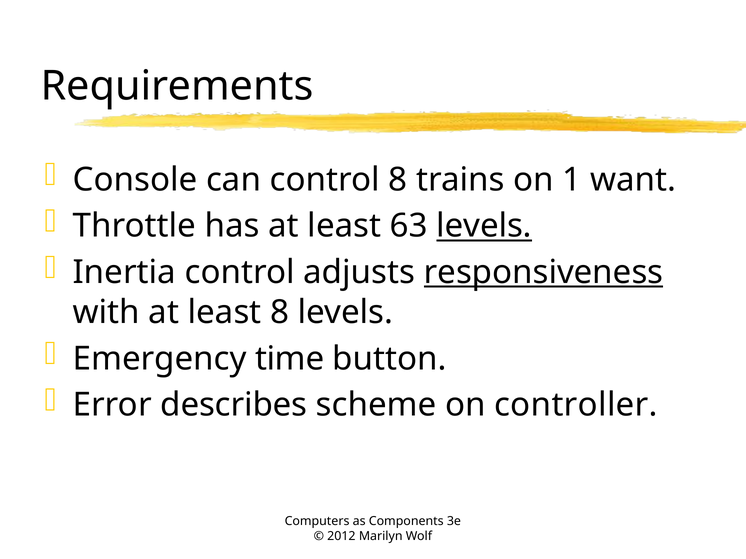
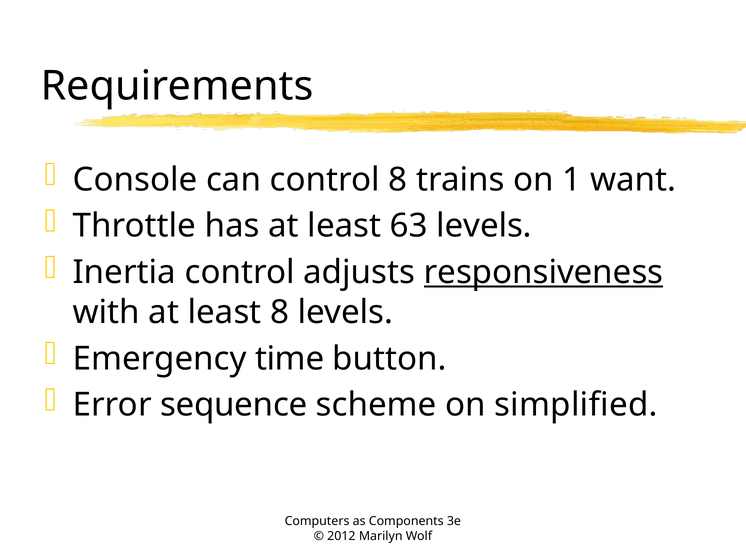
levels at (484, 226) underline: present -> none
describes: describes -> sequence
controller: controller -> simplified
